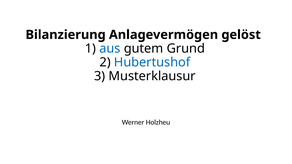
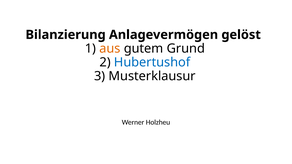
aus colour: blue -> orange
